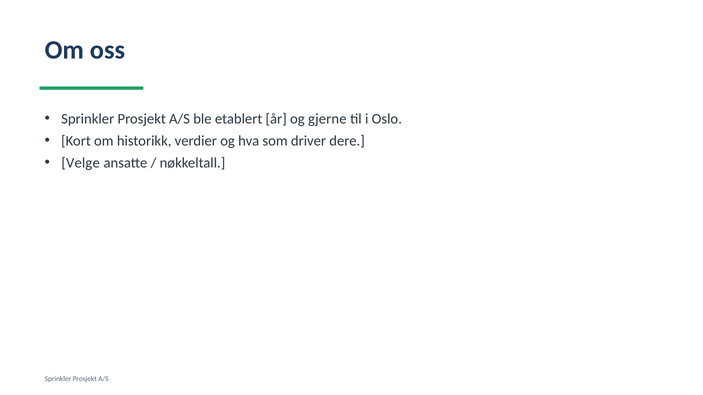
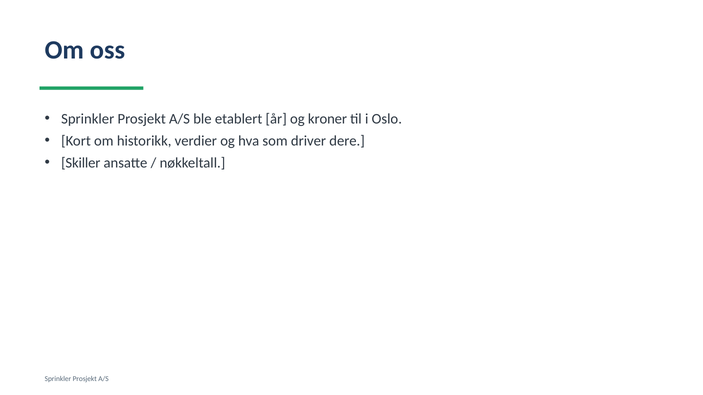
gjerne: gjerne -> kroner
Velge: Velge -> Skiller
